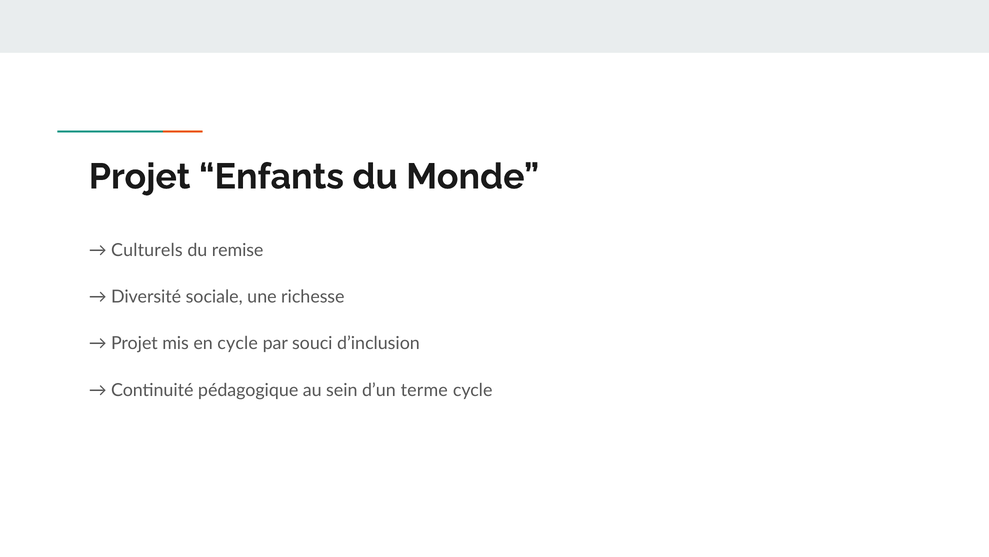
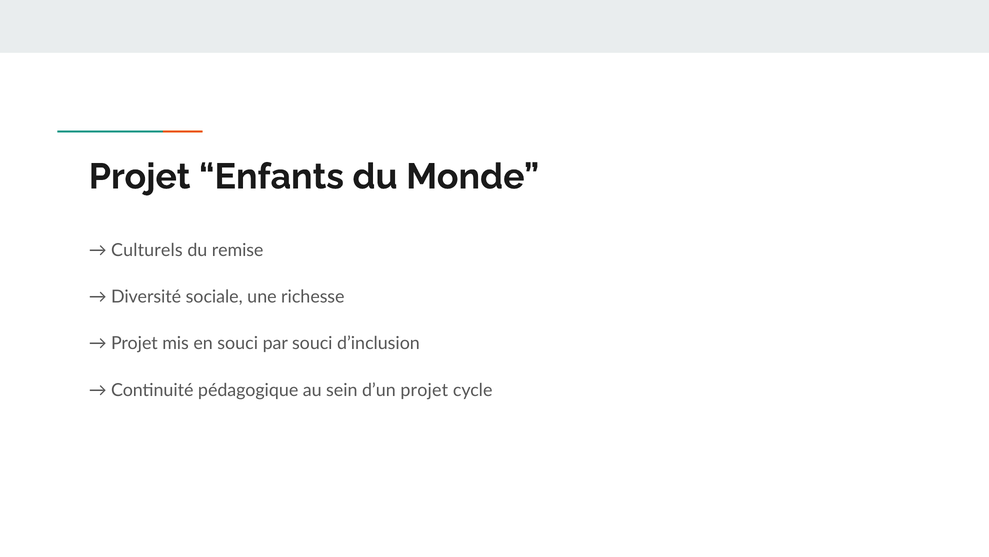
en cycle: cycle -> souci
d’un terme: terme -> projet
